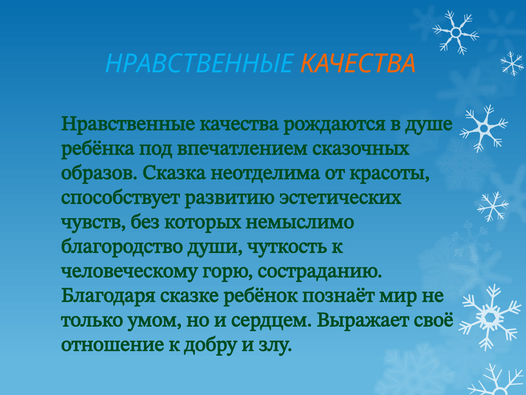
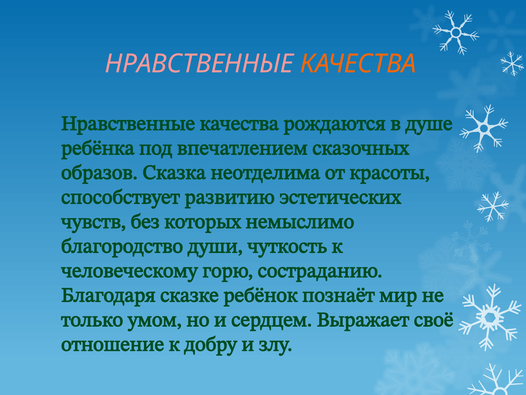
НРАВСТВЕННЫЕ at (199, 64) colour: light blue -> pink
